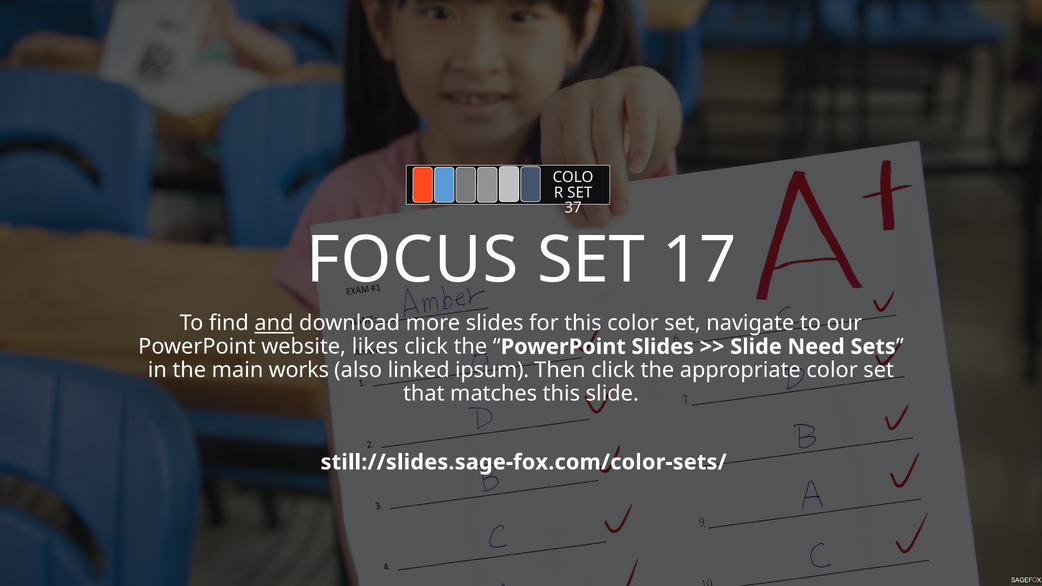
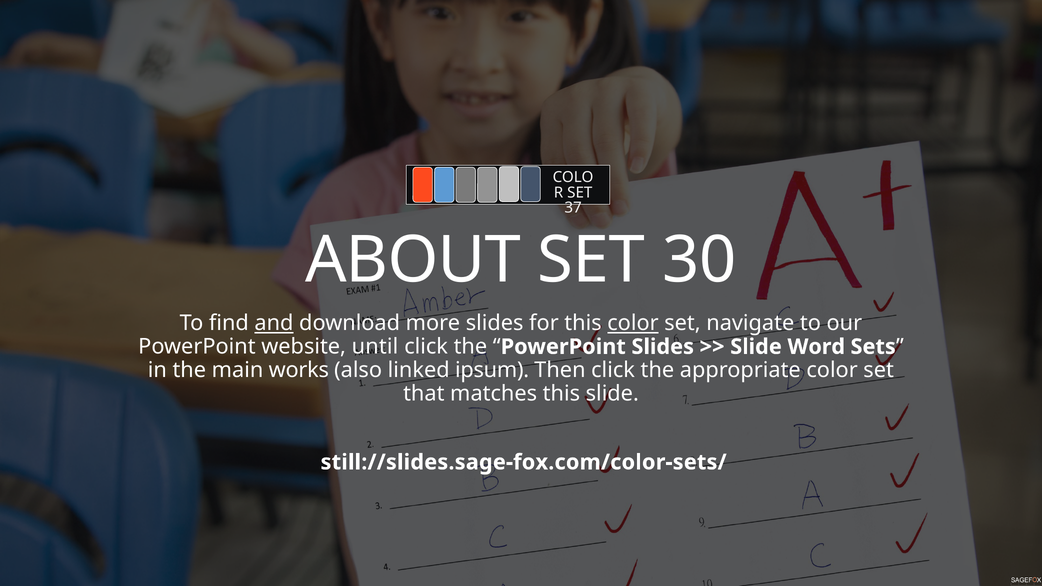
FOCUS: FOCUS -> ABOUT
17: 17 -> 30
color at (633, 323) underline: none -> present
likes: likes -> until
Need: Need -> Word
